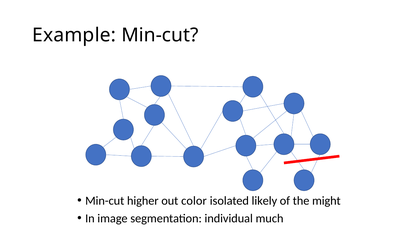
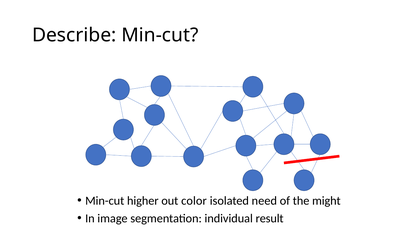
Example: Example -> Describe
likely: likely -> need
much: much -> result
